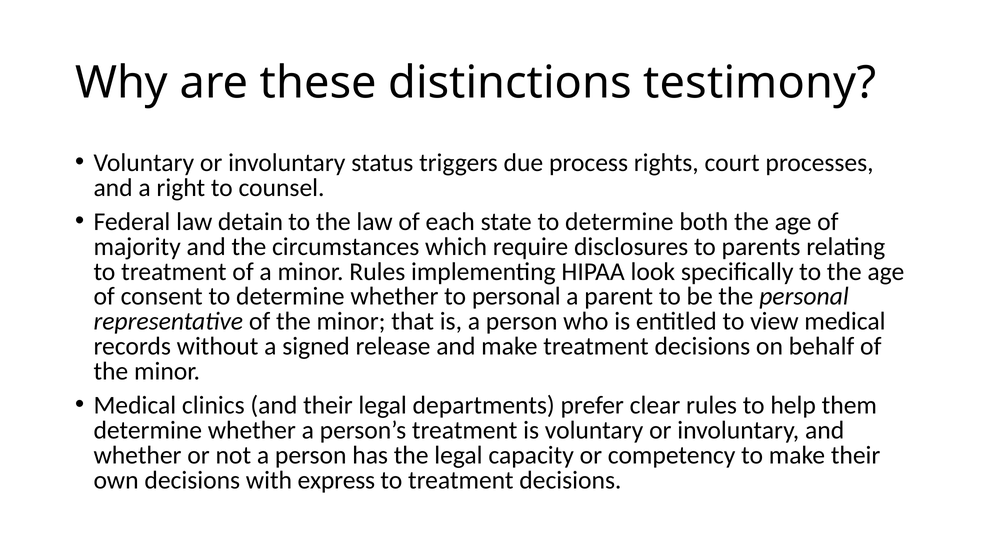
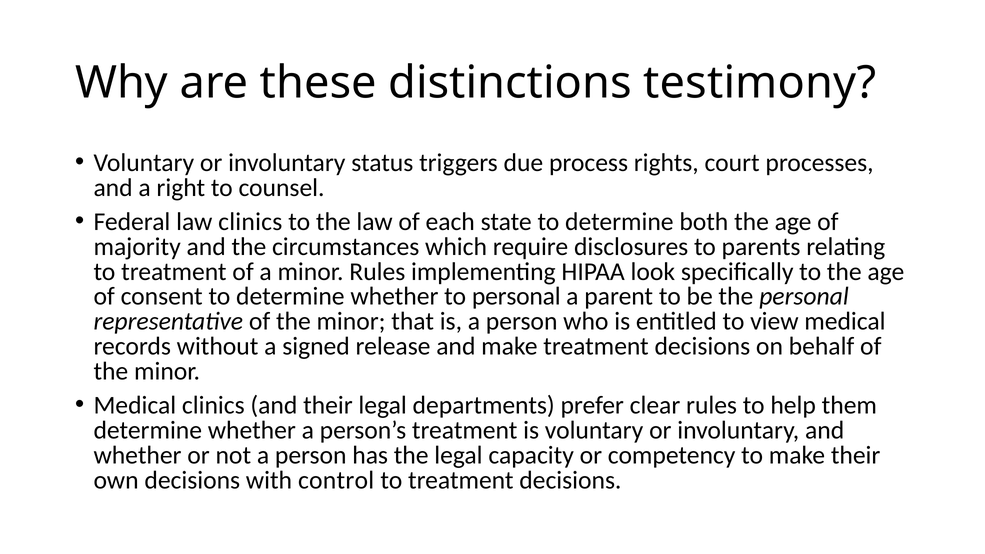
law detain: detain -> clinics
express: express -> control
